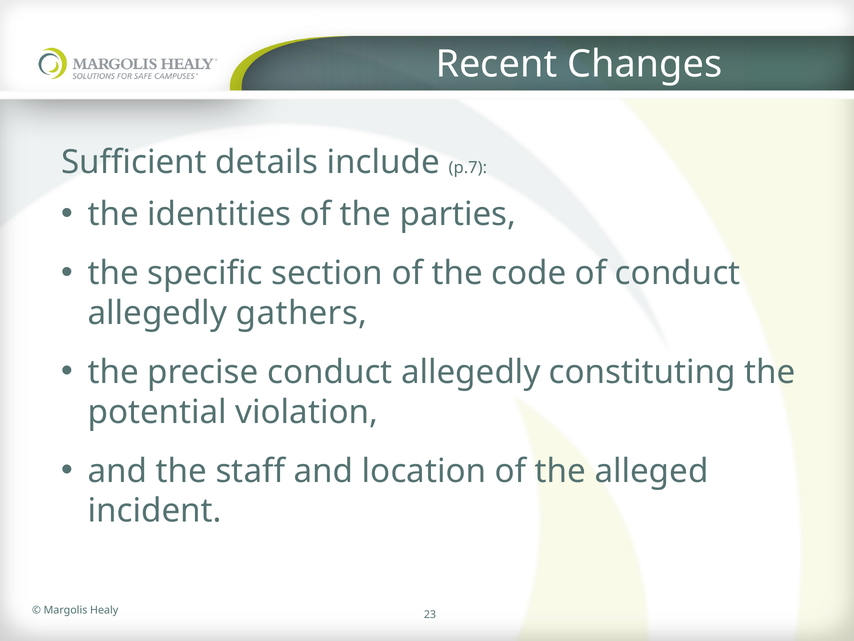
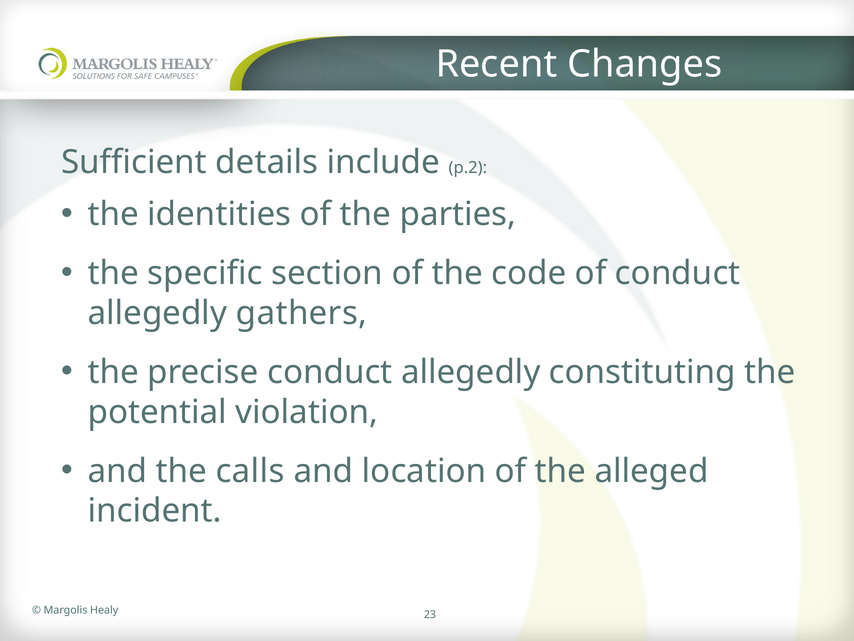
p.7: p.7 -> p.2
staff: staff -> calls
